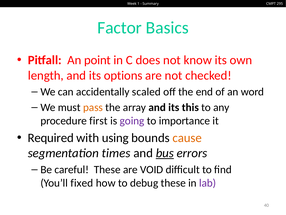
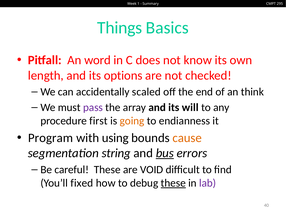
Factor: Factor -> Things
point: point -> word
word: word -> think
pass colour: orange -> purple
this: this -> will
going colour: purple -> orange
importance: importance -> endianness
Required: Required -> Program
times: times -> string
these at (173, 183) underline: none -> present
